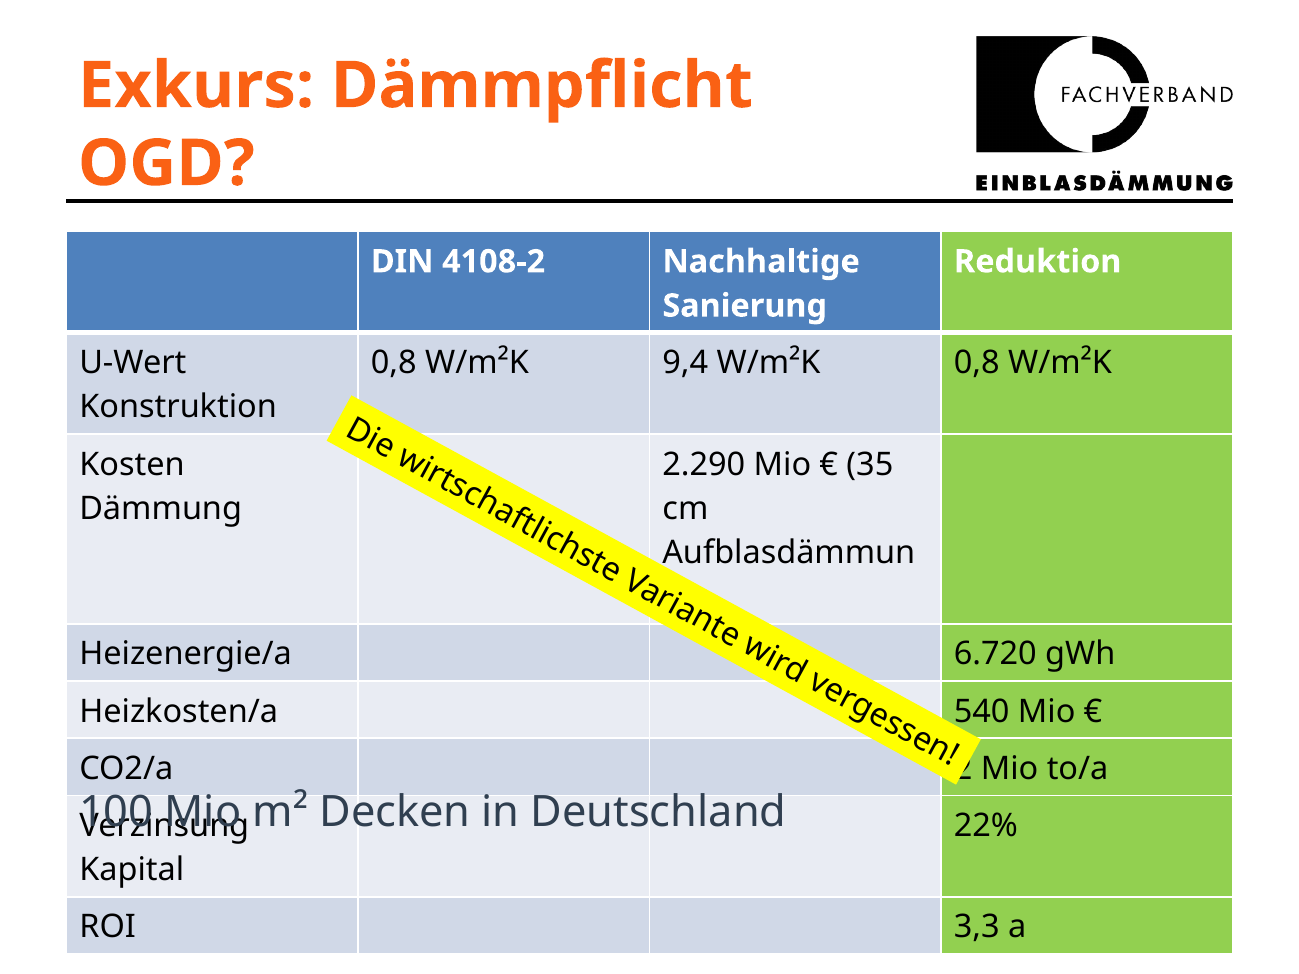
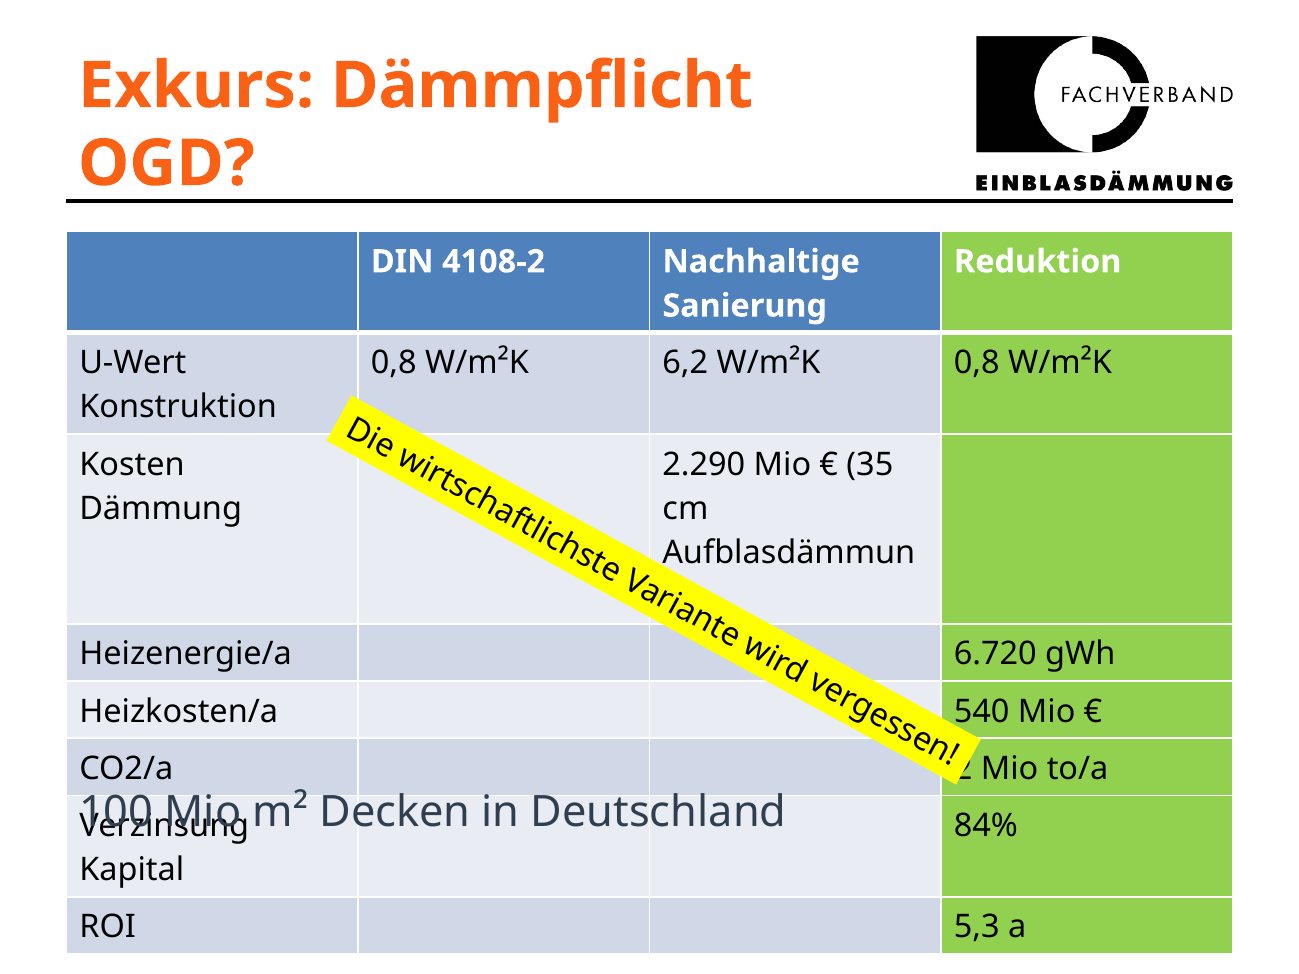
9,4: 9,4 -> 6,2
22%: 22% -> 84%
3,3: 3,3 -> 5,3
